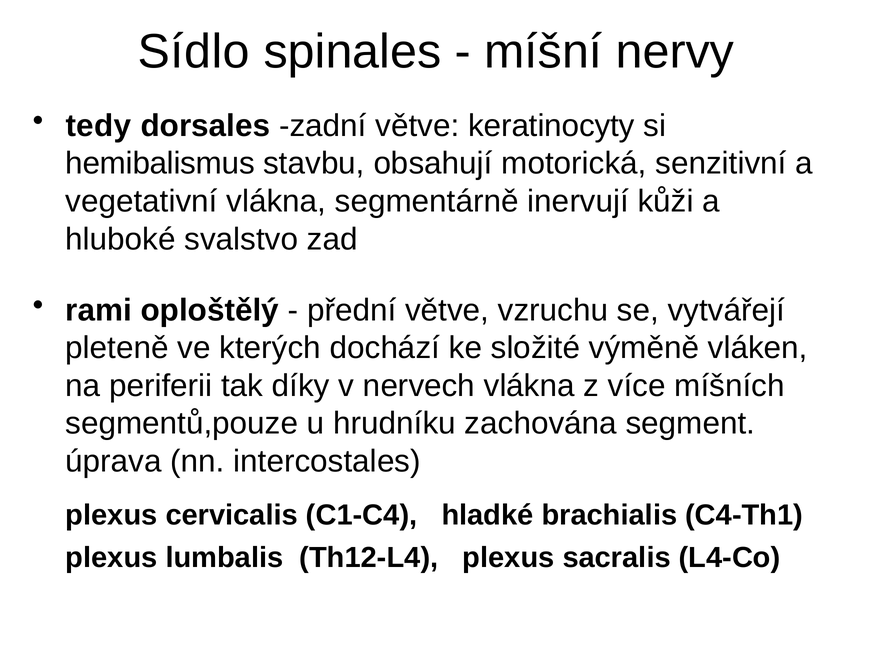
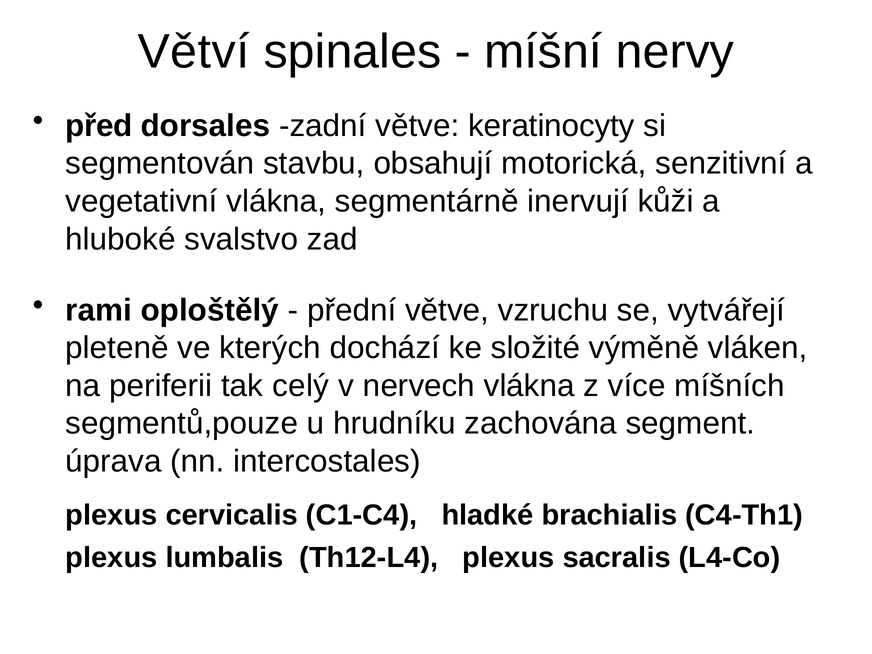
Sídlo: Sídlo -> Větví
tedy: tedy -> před
hemibalismus: hemibalismus -> segmentován
díky: díky -> celý
